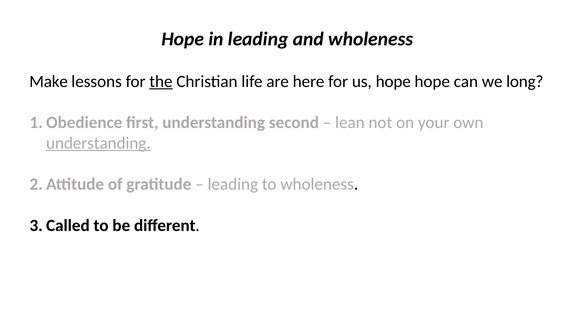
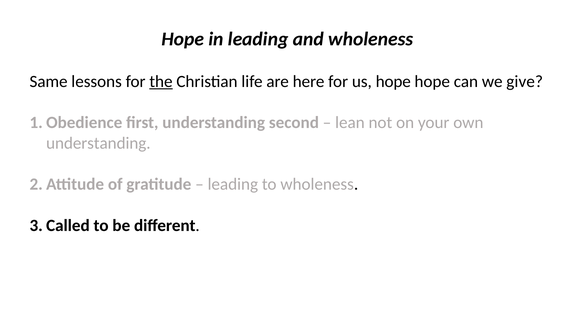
Make: Make -> Same
long: long -> give
understanding at (98, 143) underline: present -> none
